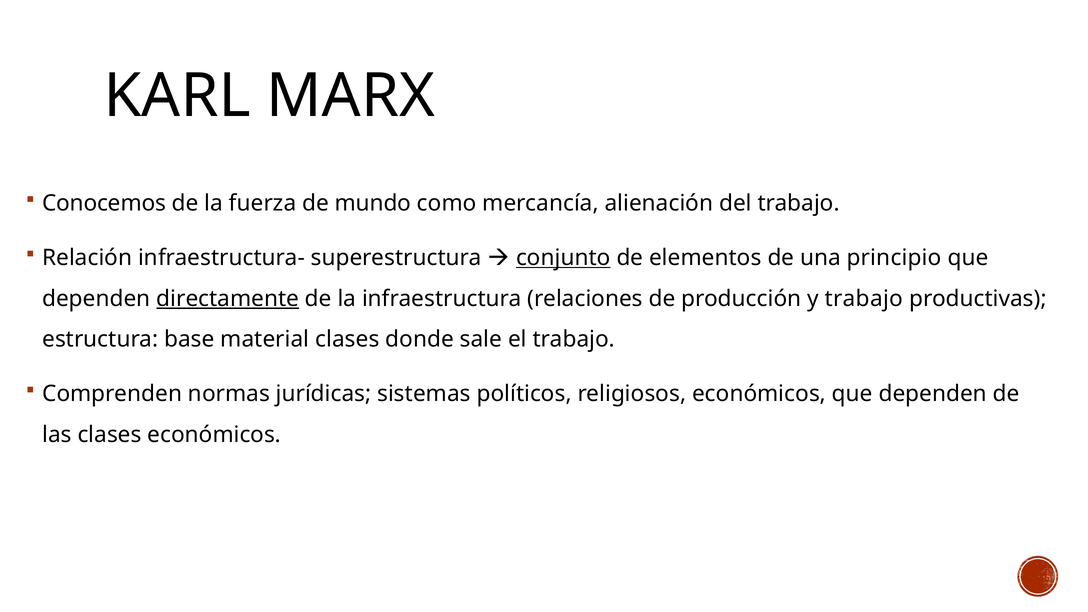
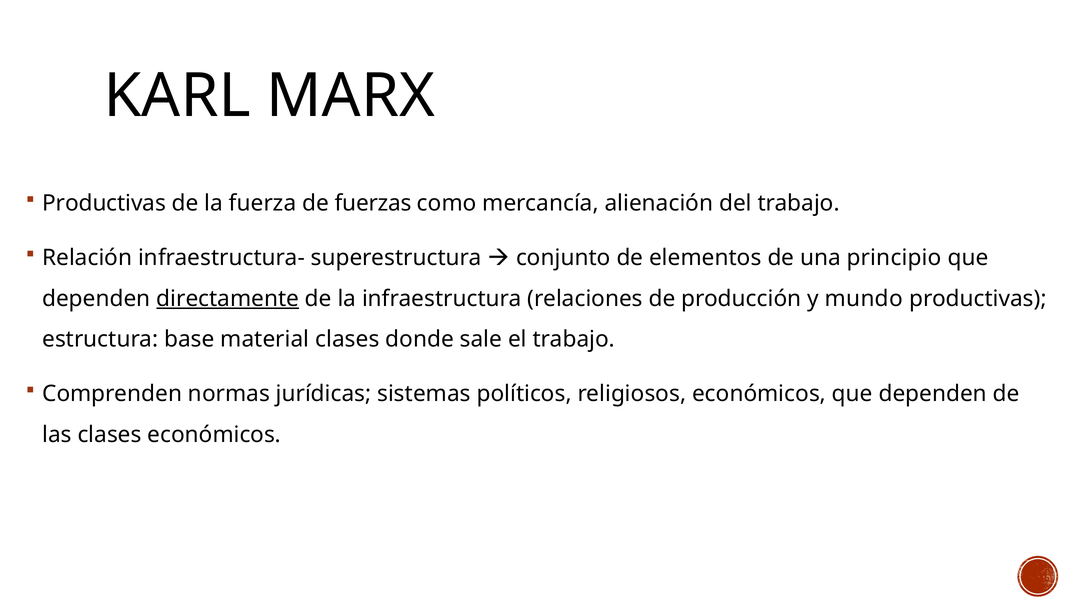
Conocemos at (104, 203): Conocemos -> Productivas
mundo: mundo -> fuerzas
conjunto underline: present -> none
y trabajo: trabajo -> mundo
